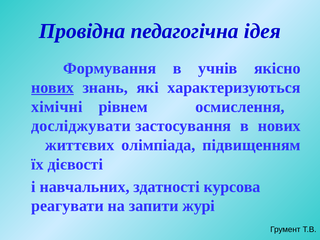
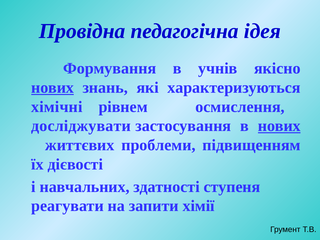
нових at (279, 126) underline: none -> present
олімпіада: олімпіада -> проблеми
курсова: курсова -> ступеня
журі: журі -> хімії
